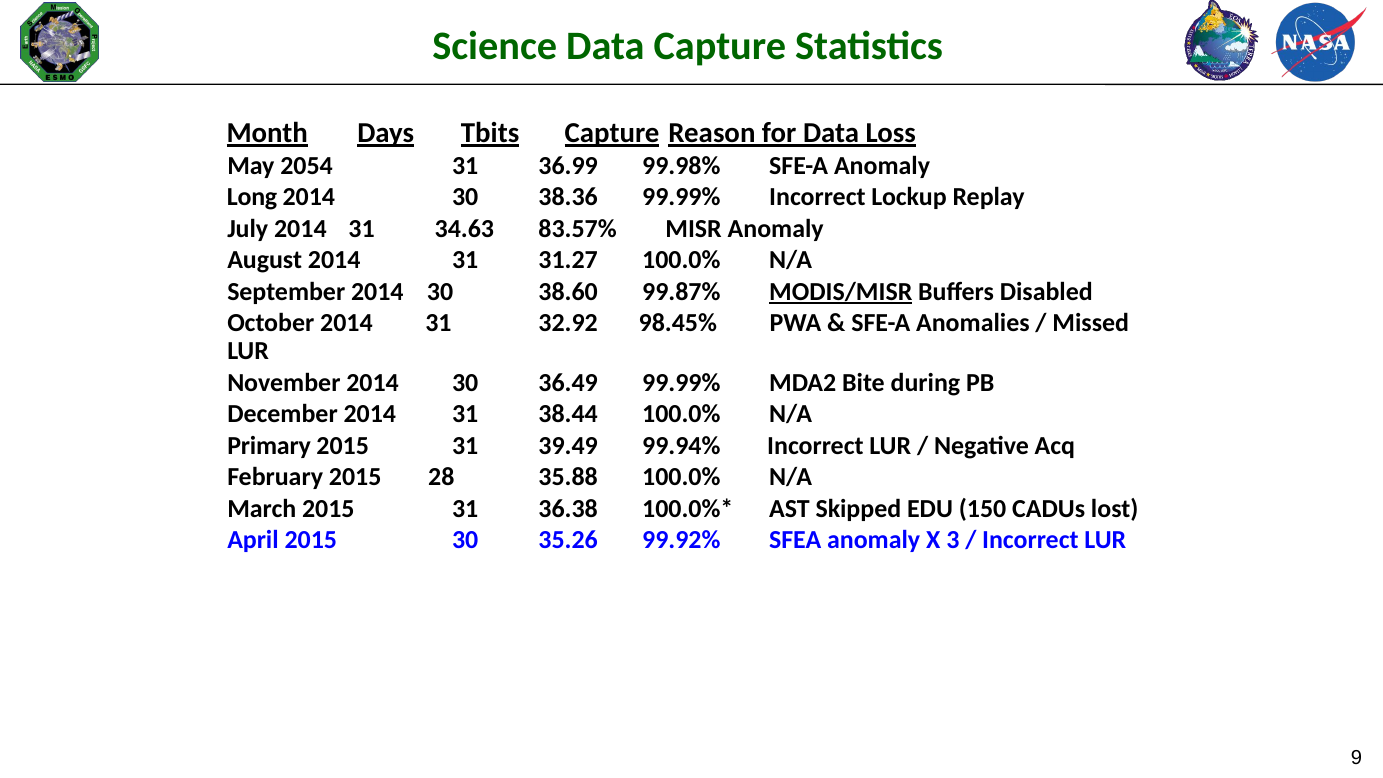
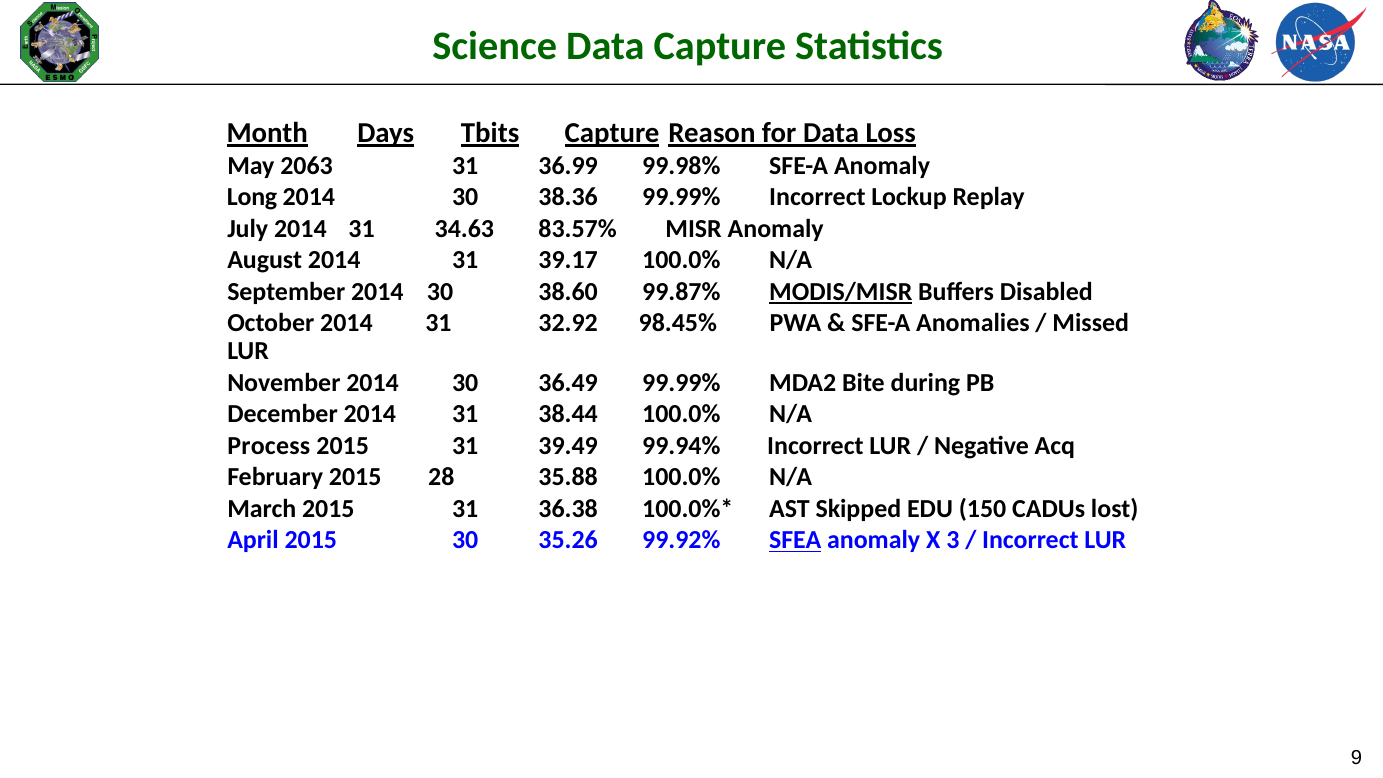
2054: 2054 -> 2063
31.27: 31.27 -> 39.17
Primary: Primary -> Process
SFEA underline: none -> present
